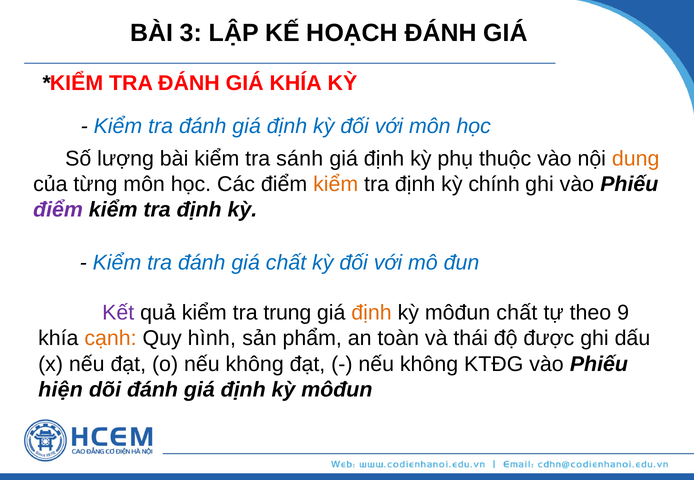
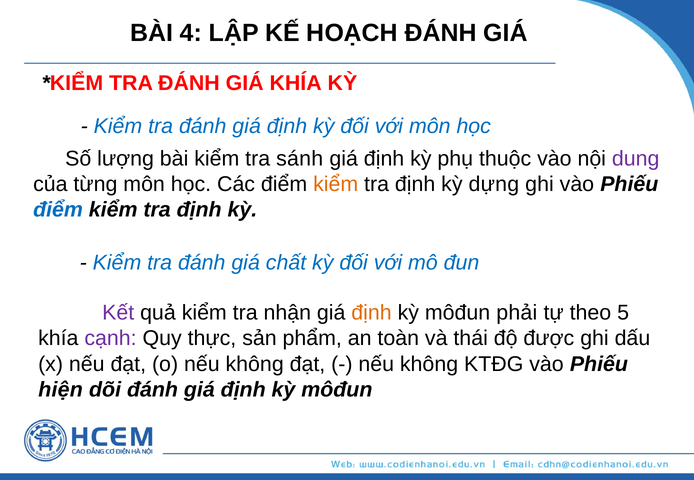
3: 3 -> 4
dung colour: orange -> purple
chính: chính -> dựng
điểm at (58, 210) colour: purple -> blue
trung: trung -> nhận
môđun chất: chất -> phải
9: 9 -> 5
cạnh colour: orange -> purple
hình: hình -> thực
